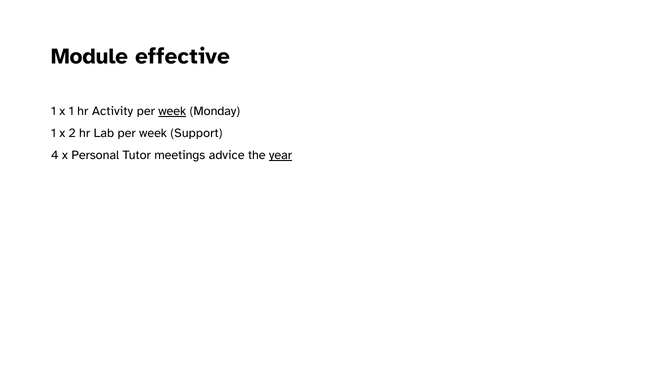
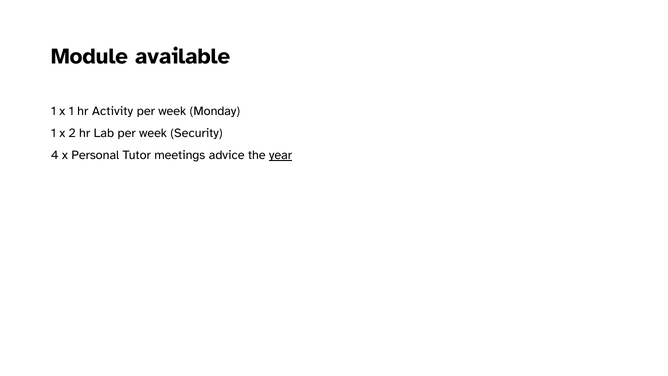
effective: effective -> available
week at (172, 111) underline: present -> none
Support: Support -> Security
